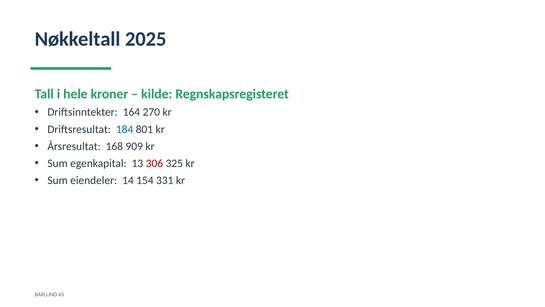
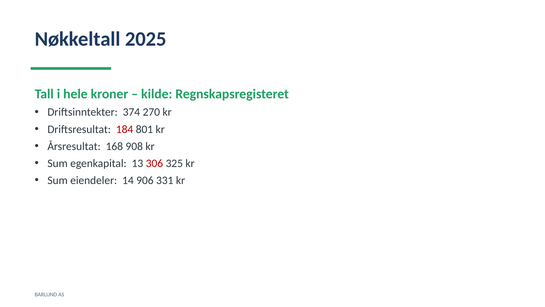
164: 164 -> 374
184 colour: blue -> red
909: 909 -> 908
154: 154 -> 906
